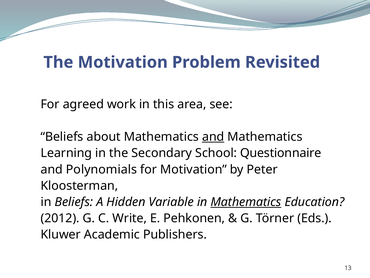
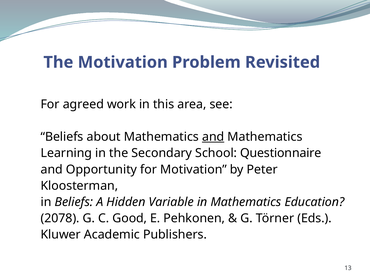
Polynomials: Polynomials -> Opportunity
Mathematics at (246, 202) underline: present -> none
2012: 2012 -> 2078
Write: Write -> Good
